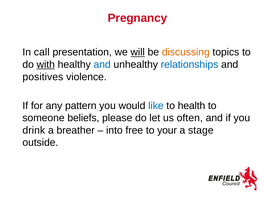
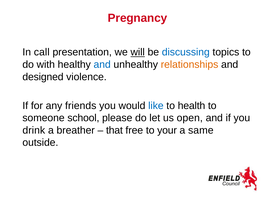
discussing colour: orange -> blue
with underline: present -> none
relationships colour: blue -> orange
positives: positives -> designed
pattern: pattern -> friends
beliefs: beliefs -> school
often: often -> open
into: into -> that
stage: stage -> same
